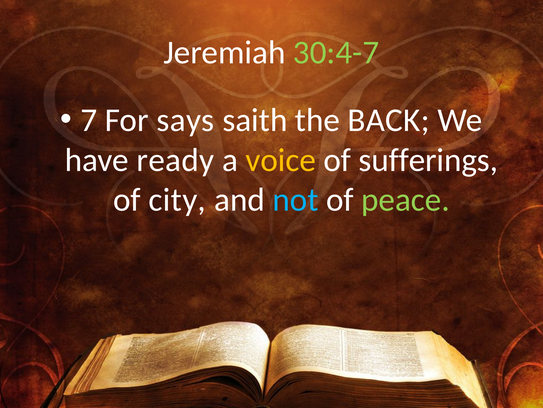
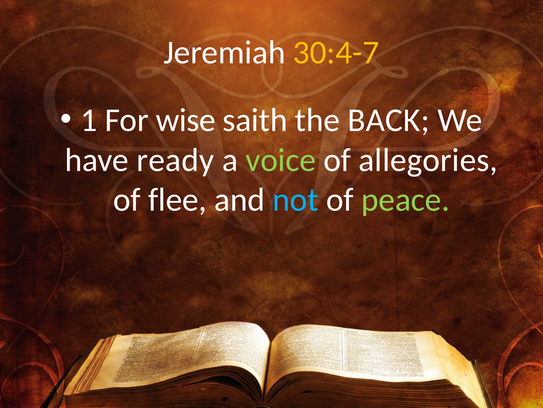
30:4-7 colour: light green -> yellow
7: 7 -> 1
says: says -> wise
voice colour: yellow -> light green
sufferings: sufferings -> allegories
city: city -> flee
